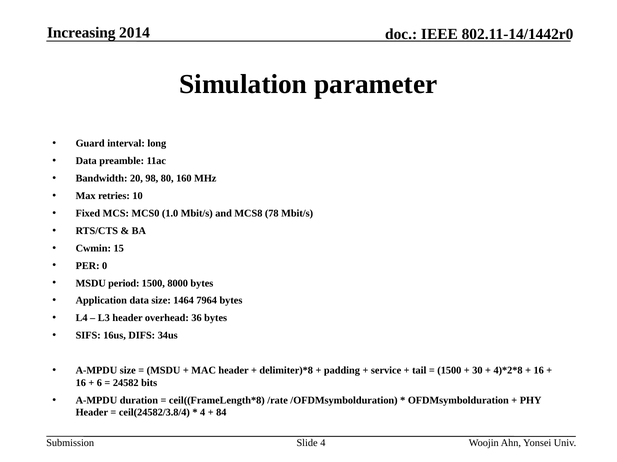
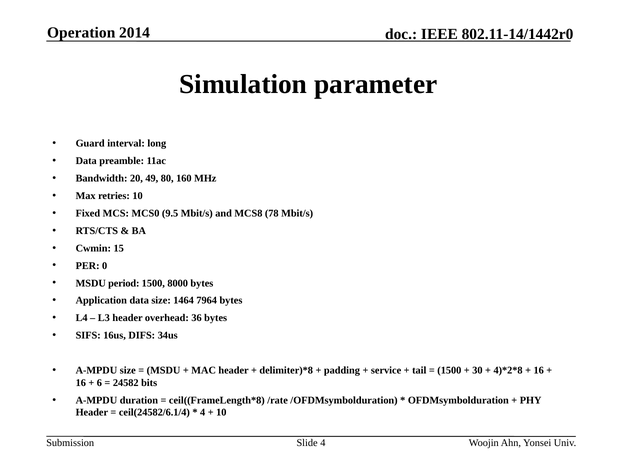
Increasing: Increasing -> Operation
98: 98 -> 49
1.0: 1.0 -> 9.5
ceil(24582/3.8/4: ceil(24582/3.8/4 -> ceil(24582/6.1/4
84 at (221, 413): 84 -> 10
